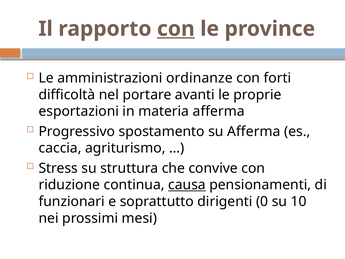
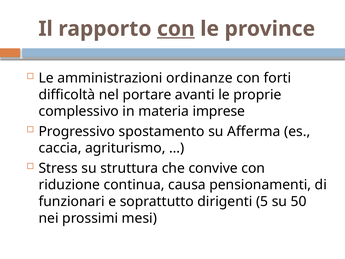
esportazioni: esportazioni -> complessivo
materia afferma: afferma -> imprese
causa underline: present -> none
0: 0 -> 5
10: 10 -> 50
